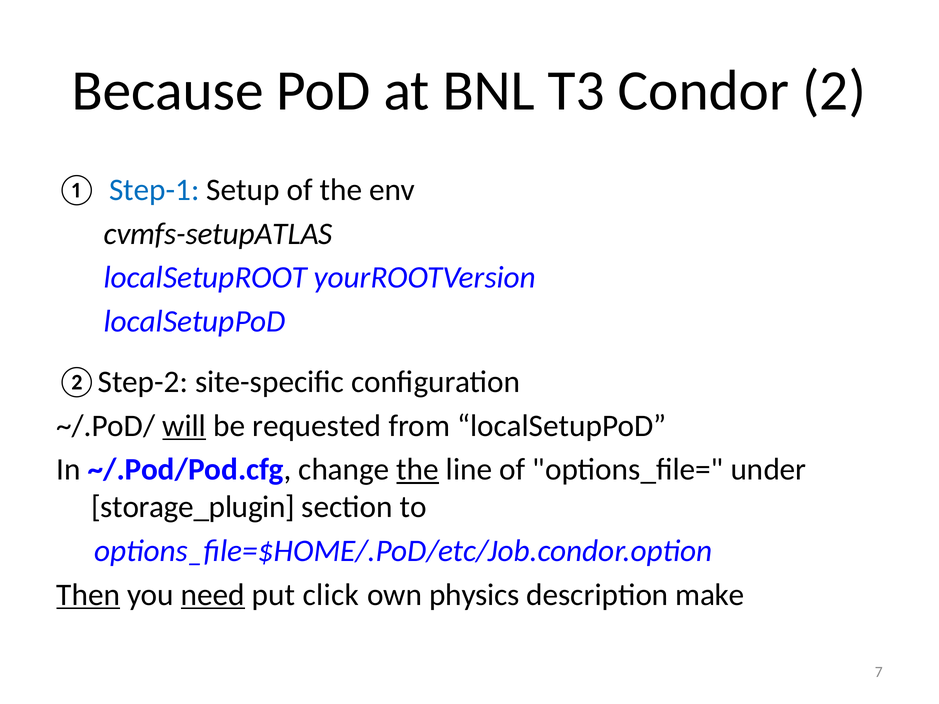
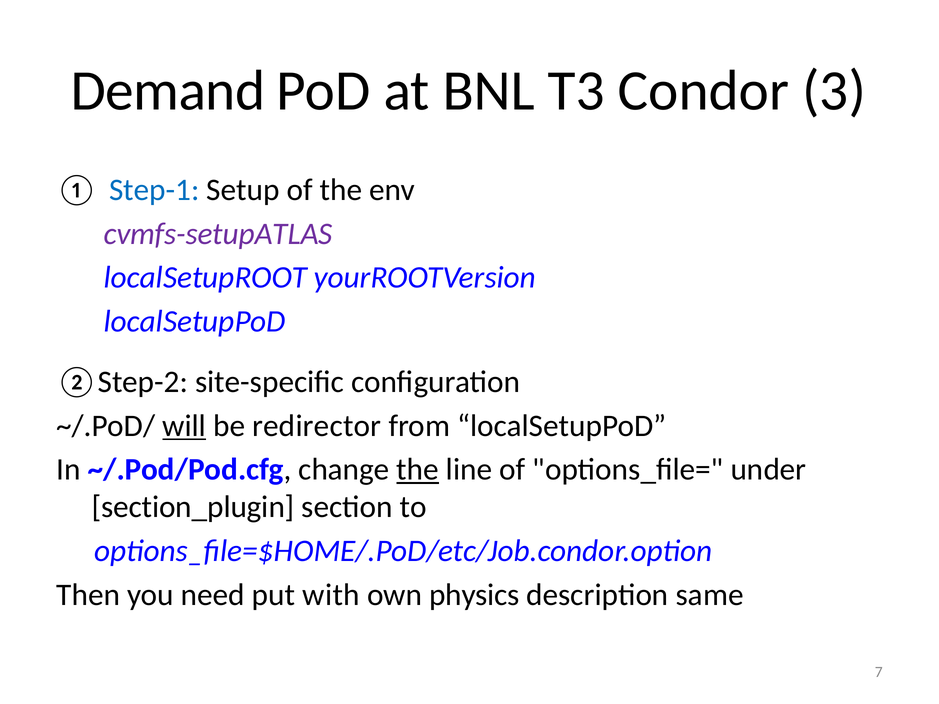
Because: Because -> Demand
2: 2 -> 3
cvmfs-setupATLAS colour: black -> purple
requested: requested -> redirector
storage_plugin: storage_plugin -> section_plugin
Then underline: present -> none
need underline: present -> none
click: click -> with
make: make -> same
